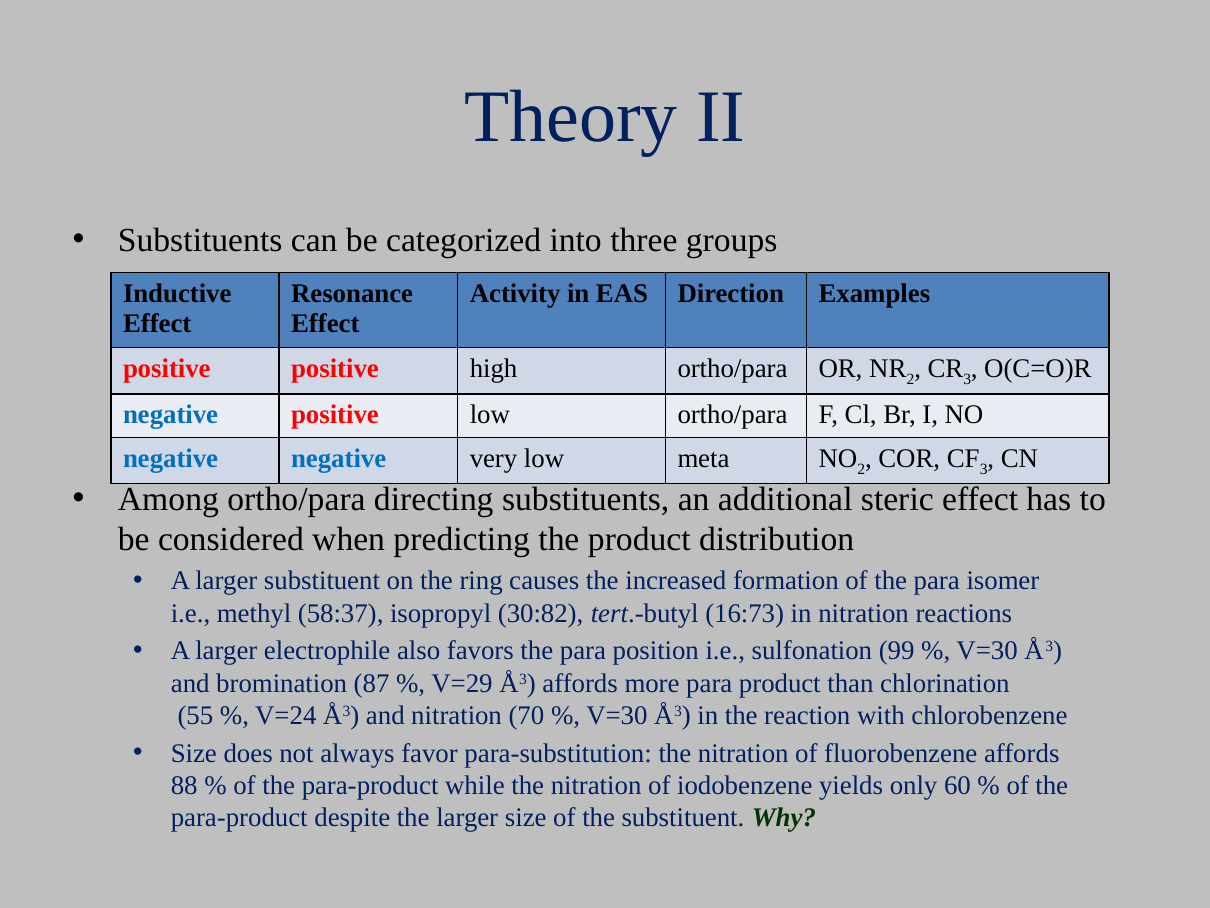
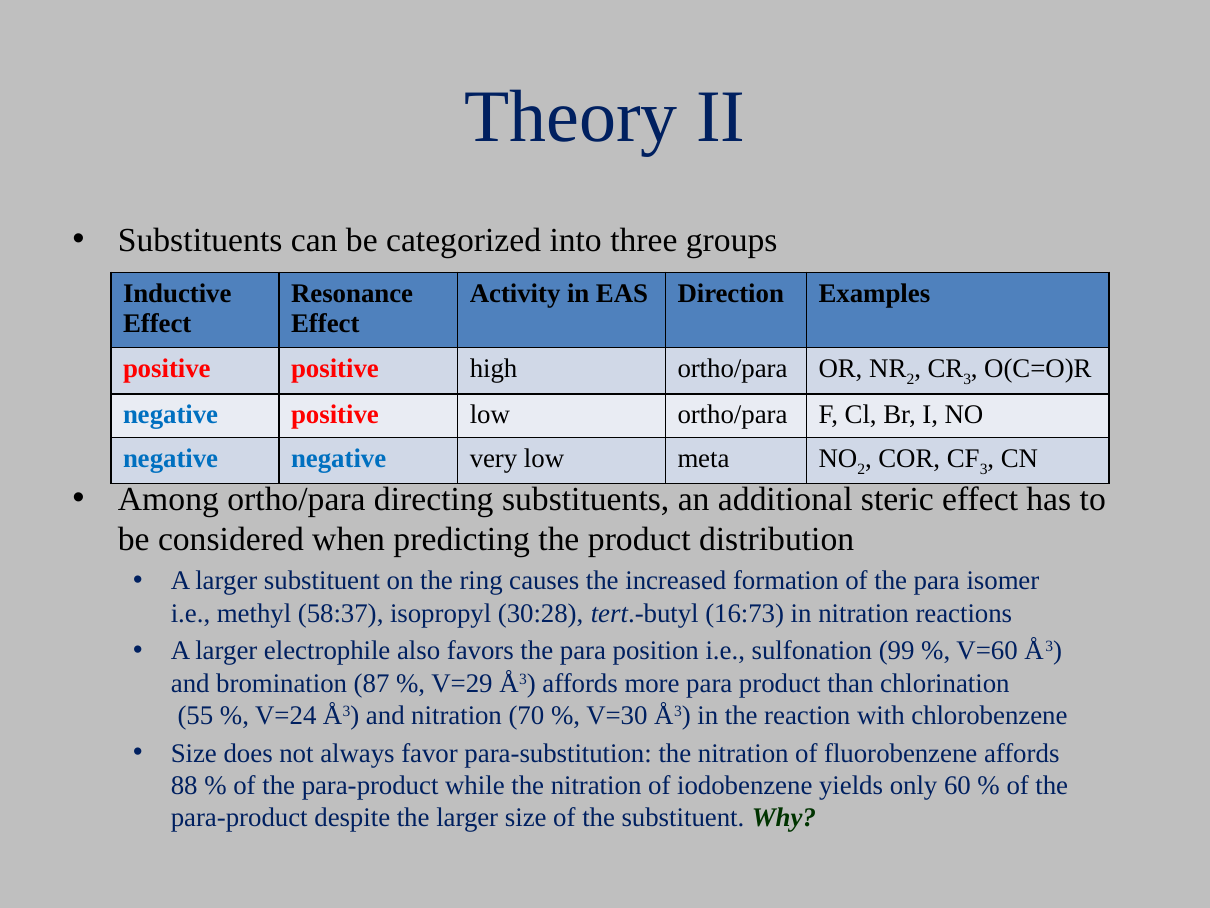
30:82: 30:82 -> 30:28
V=30 at (987, 651): V=30 -> V=60
